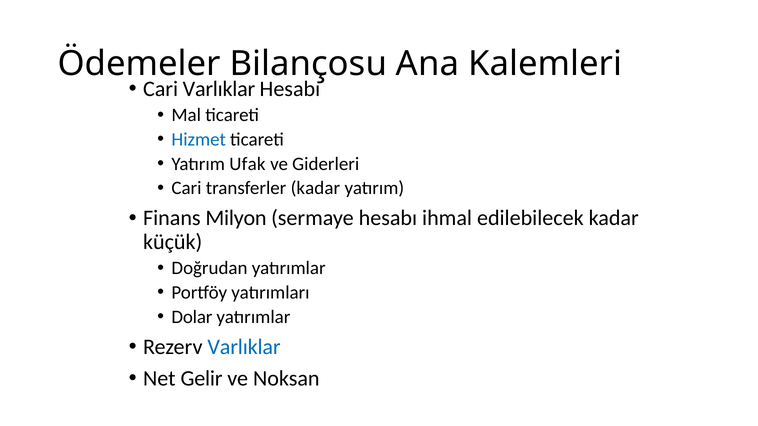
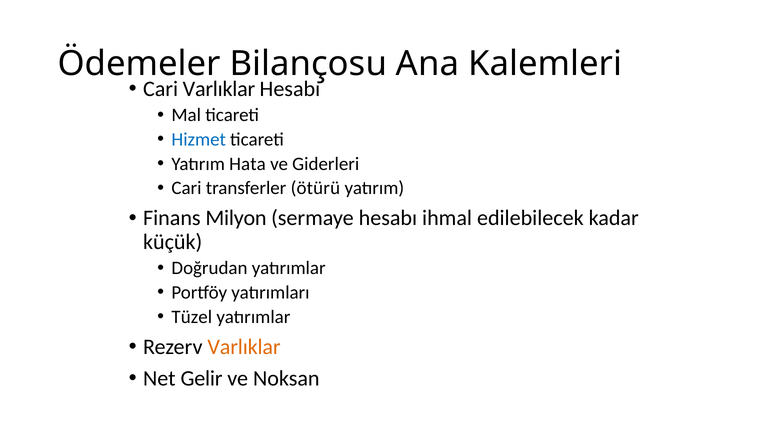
Ufak: Ufak -> Hata
transferler kadar: kadar -> ötürü
Dolar: Dolar -> Tüzel
Varlıklar at (244, 347) colour: blue -> orange
